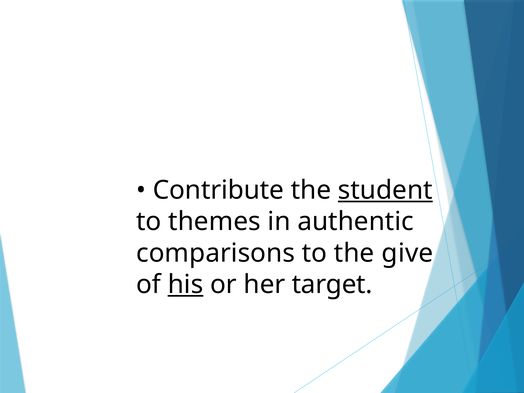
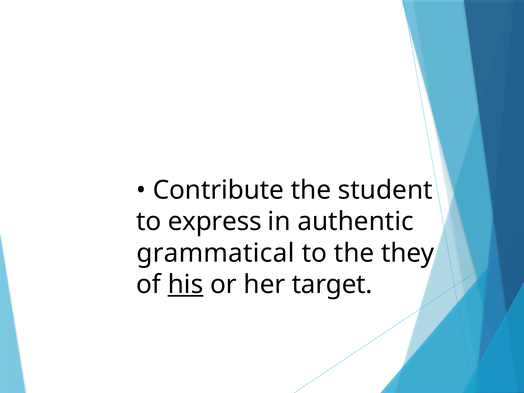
student underline: present -> none
themes: themes -> express
comparisons: comparisons -> grammatical
give: give -> they
